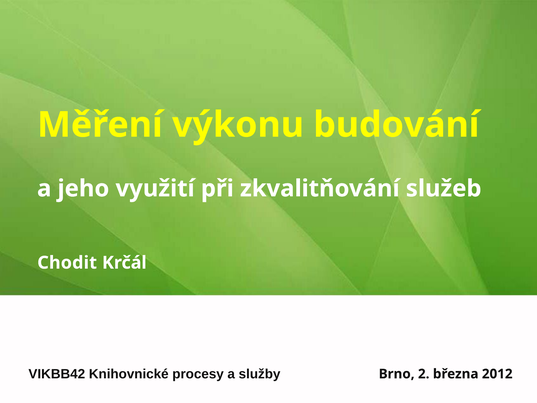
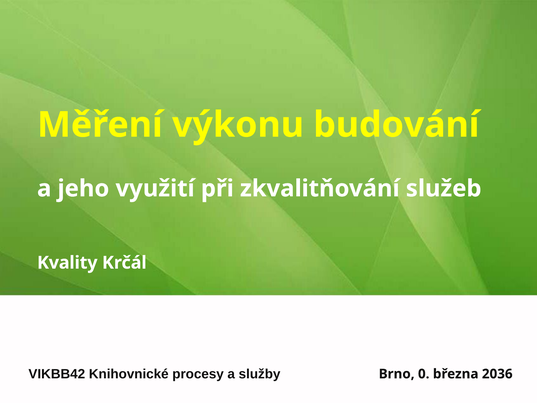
Chodit: Chodit -> Kvality
2: 2 -> 0
2012: 2012 -> 2036
